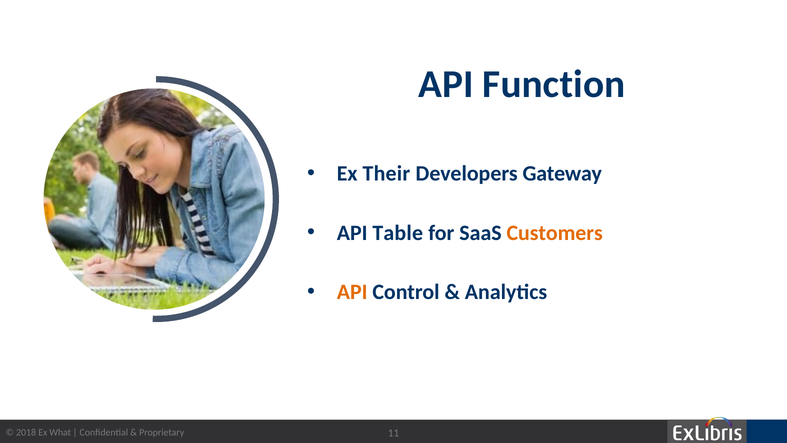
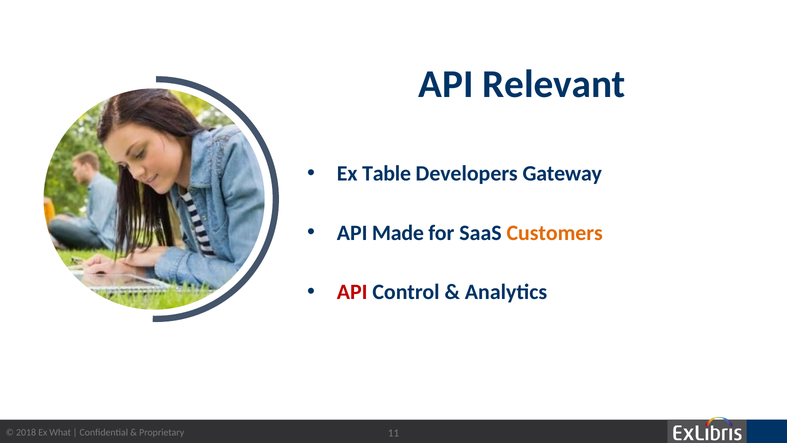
Function: Function -> Relevant
Their: Their -> Table
Table: Table -> Made
API at (352, 292) colour: orange -> red
